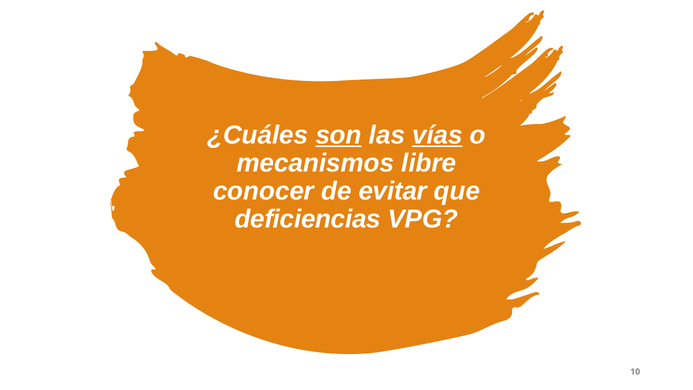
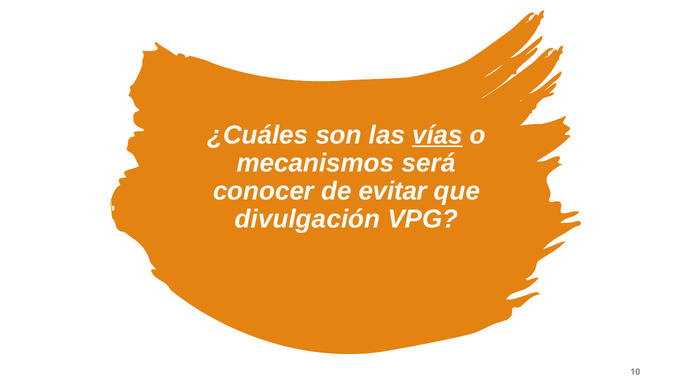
son underline: present -> none
libre: libre -> será
deficiencias: deficiencias -> divulgación
